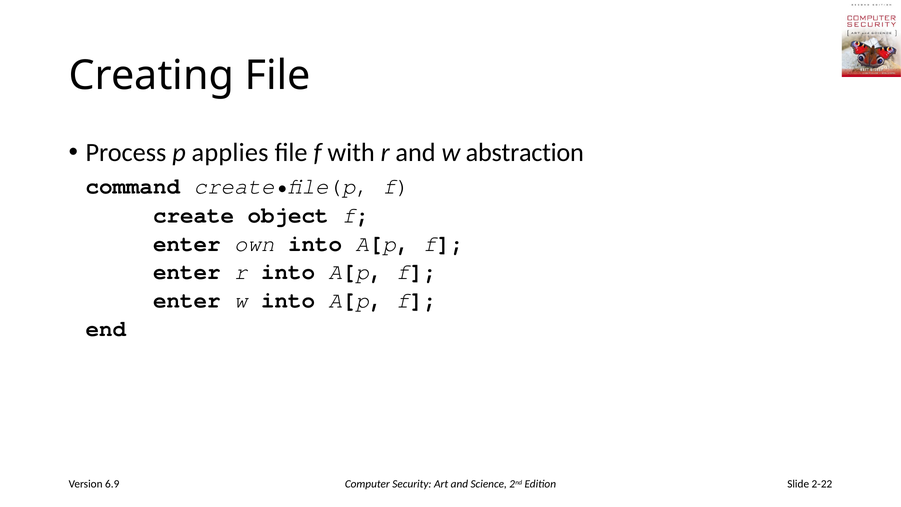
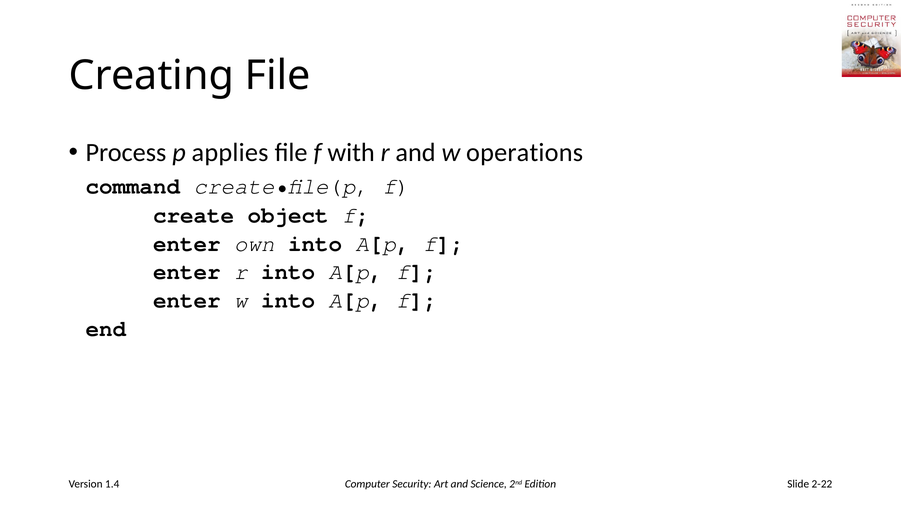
abstraction: abstraction -> operations
6.9: 6.9 -> 1.4
